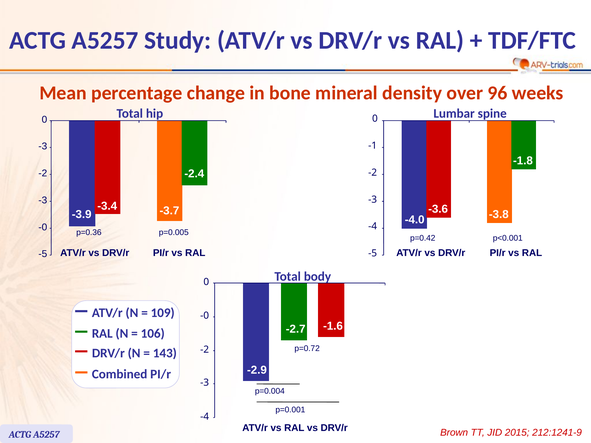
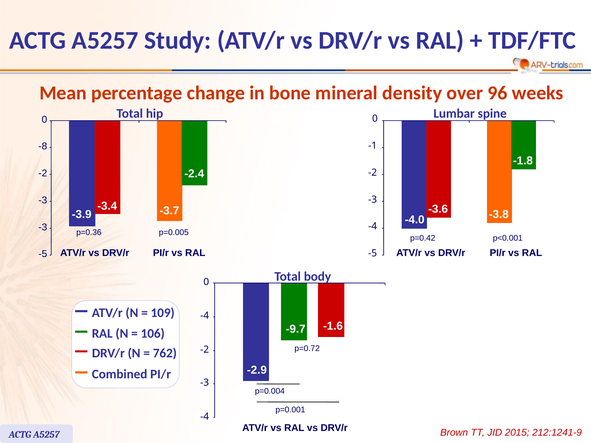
-3 at (43, 146): -3 -> -8
-0 at (43, 227): -0 -> -3
-0 at (205, 316): -0 -> -4
-2.7: -2.7 -> -9.7
143: 143 -> 762
